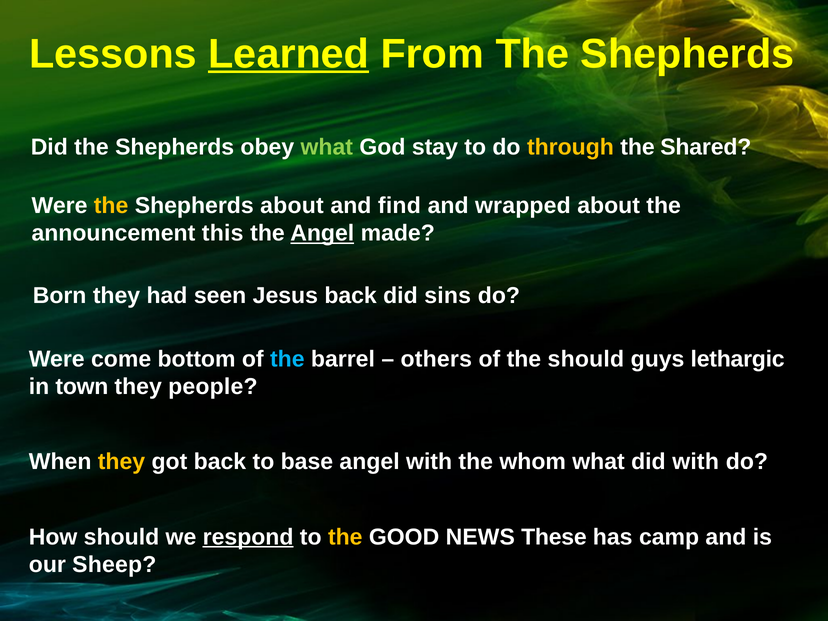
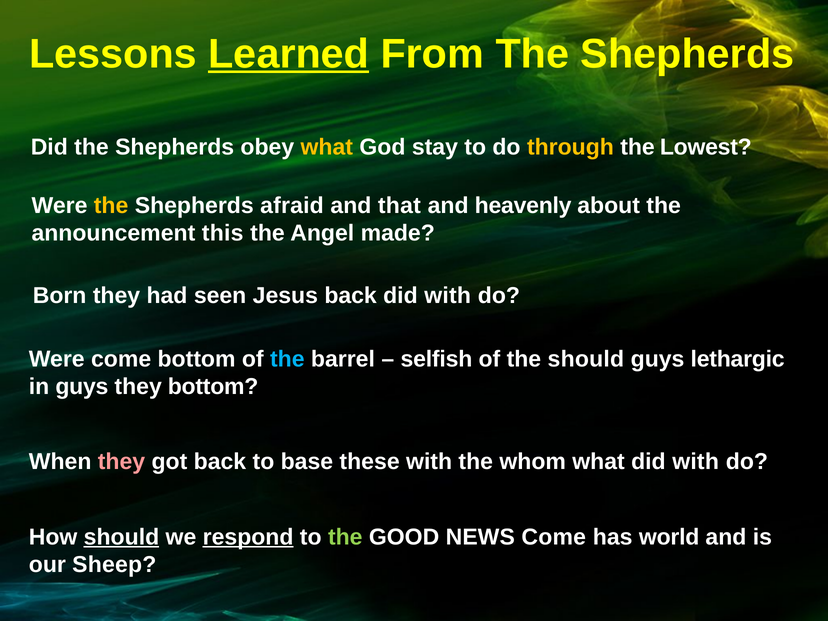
what at (327, 147) colour: light green -> yellow
Shared: Shared -> Lowest
Shepherds about: about -> afraid
find: find -> that
wrapped: wrapped -> heavenly
Angel at (322, 233) underline: present -> none
sins at (448, 296): sins -> with
others: others -> selfish
in town: town -> guys
they people: people -> bottom
they at (121, 462) colour: yellow -> pink
base angel: angel -> these
should at (121, 537) underline: none -> present
the at (345, 537) colour: yellow -> light green
NEWS These: These -> Come
camp: camp -> world
